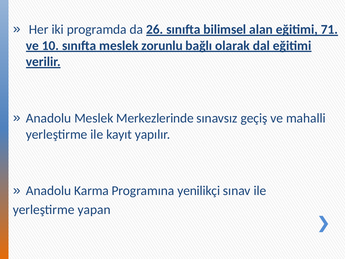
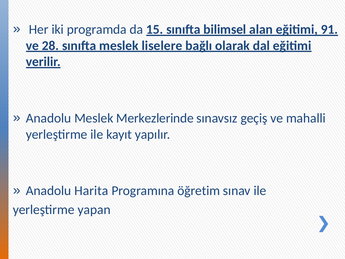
26: 26 -> 15
71: 71 -> 91
10: 10 -> 28
zorunlu: zorunlu -> liselere
Karma: Karma -> Harita
yenilikçi: yenilikçi -> öğretim
